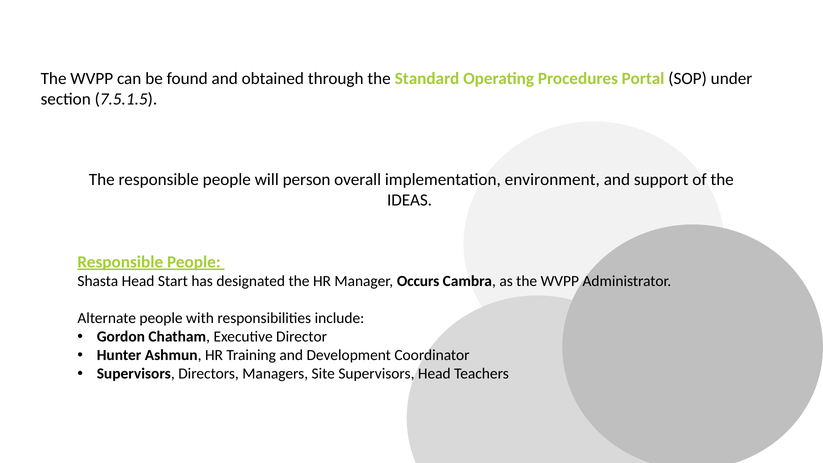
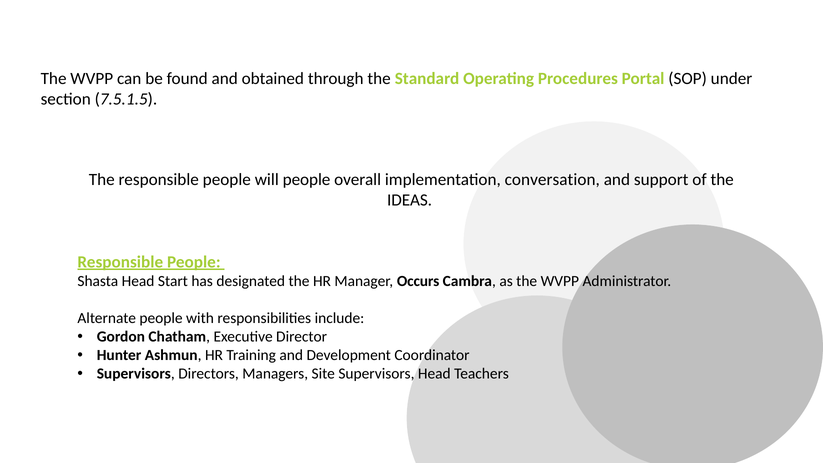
will person: person -> people
environment: environment -> conversation
